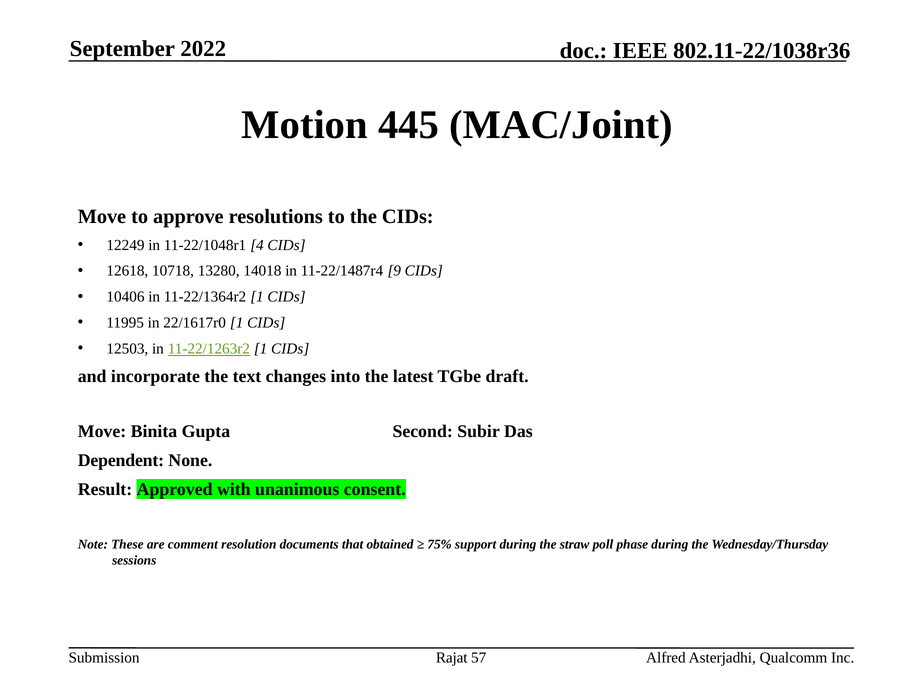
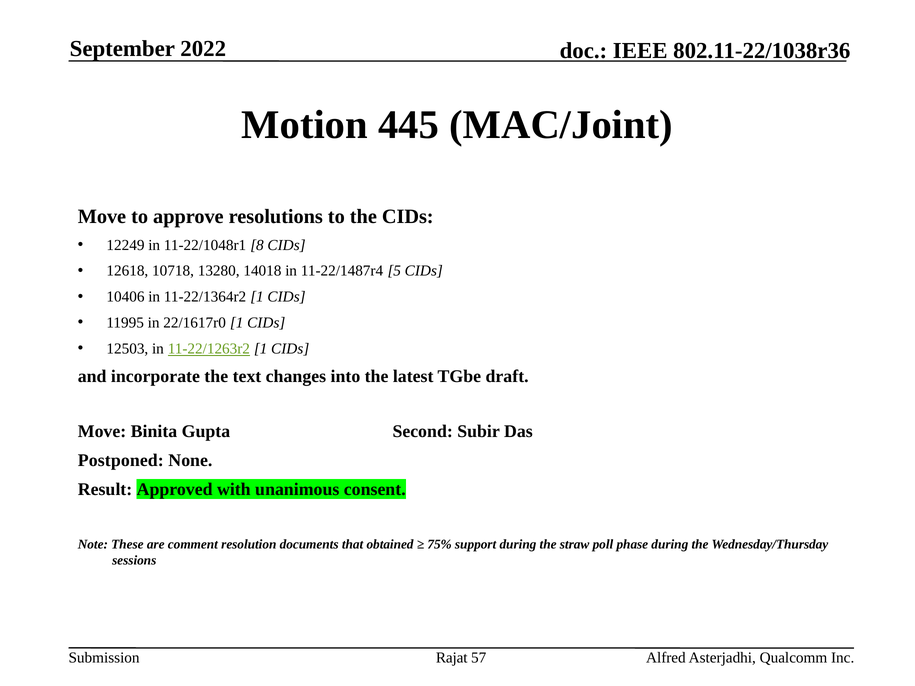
4: 4 -> 8
9: 9 -> 5
Dependent: Dependent -> Postponed
